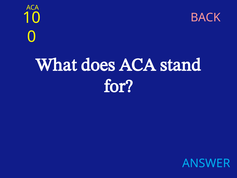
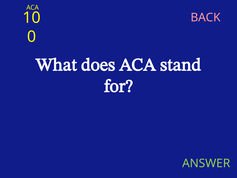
ANSWER colour: light blue -> light green
